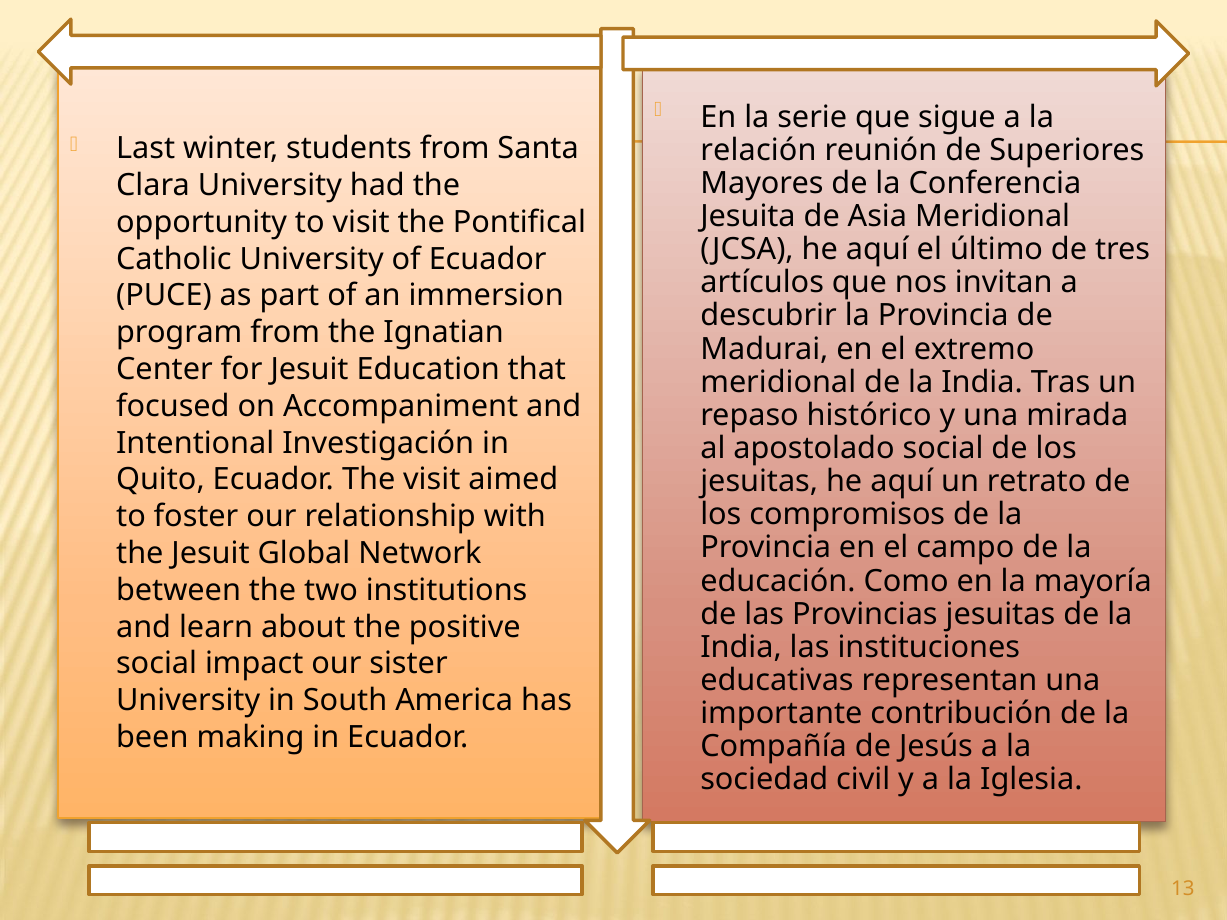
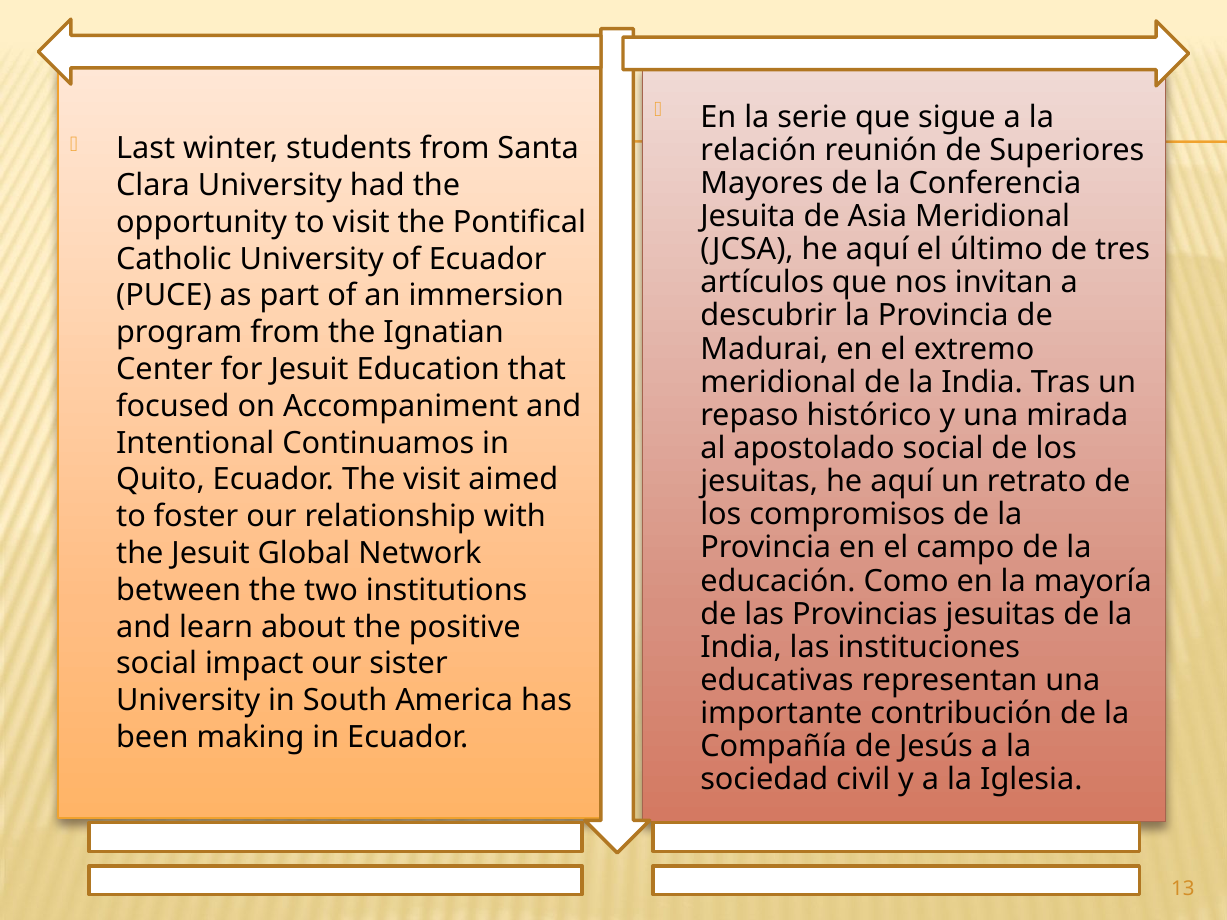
Investigación: Investigación -> Continuamos
